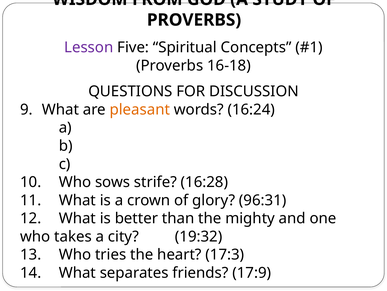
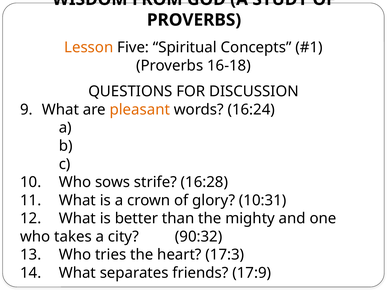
Lesson colour: purple -> orange
96:31: 96:31 -> 10:31
19:32: 19:32 -> 90:32
